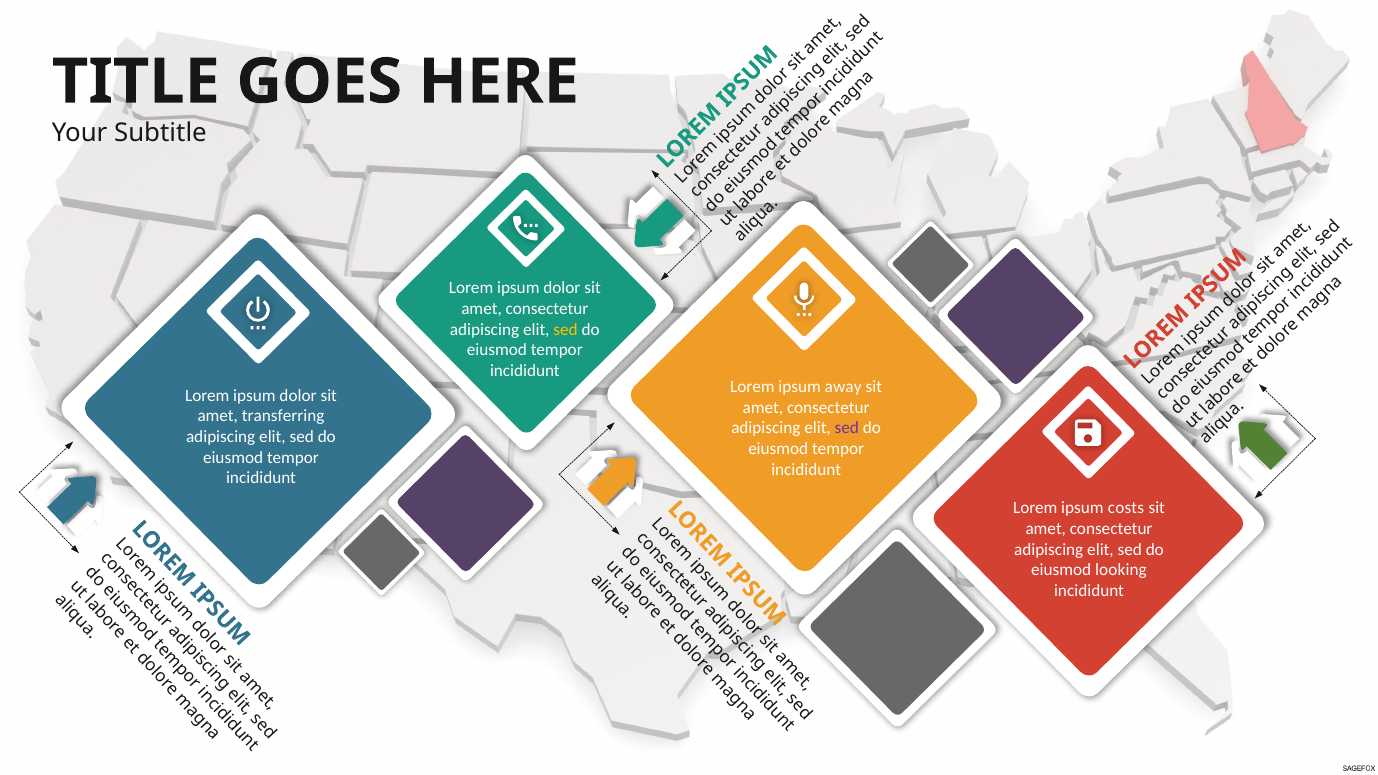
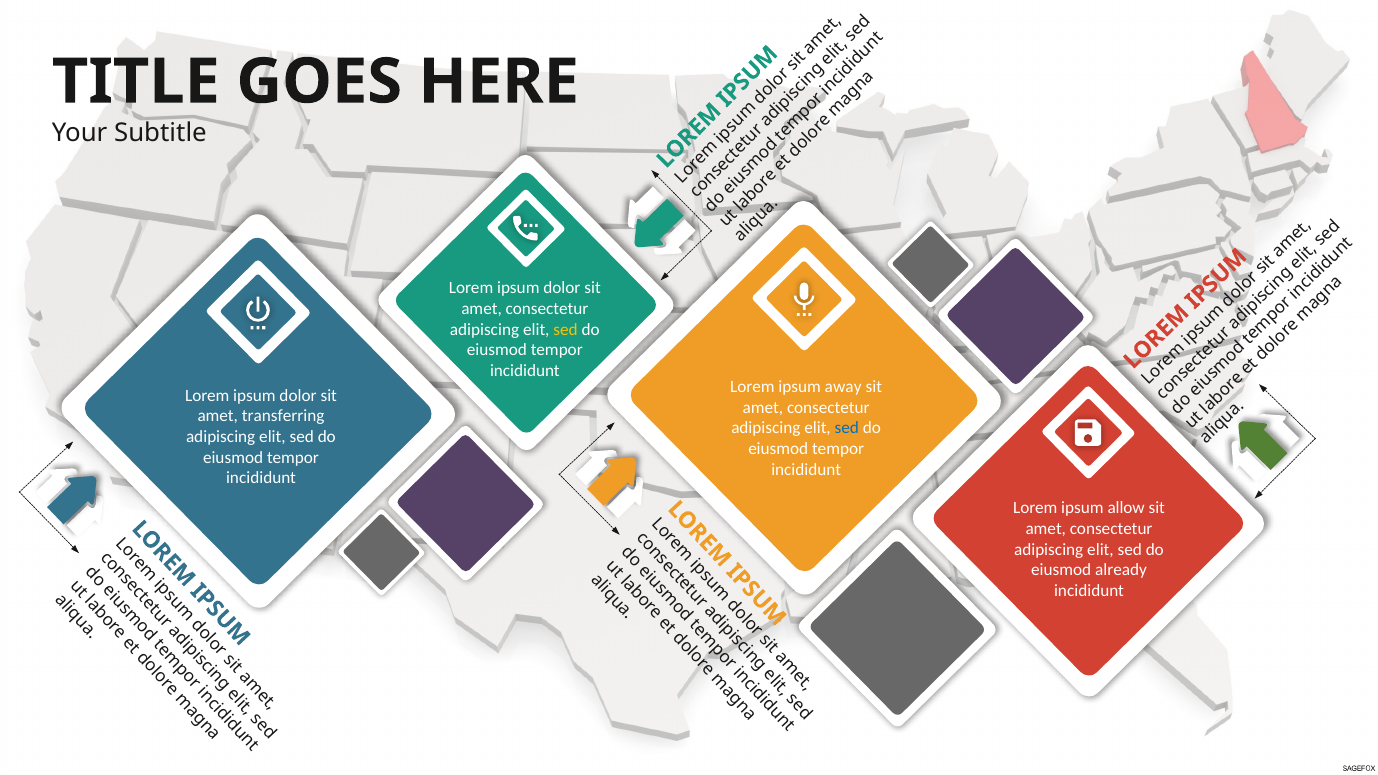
sed at (847, 428) colour: purple -> blue
costs: costs -> allow
looking: looking -> already
